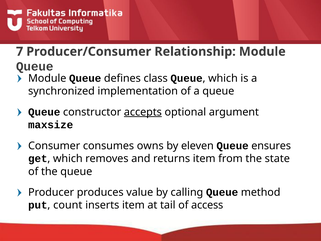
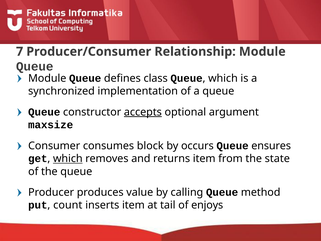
owns: owns -> block
eleven: eleven -> occurs
which at (68, 158) underline: none -> present
access: access -> enjoys
